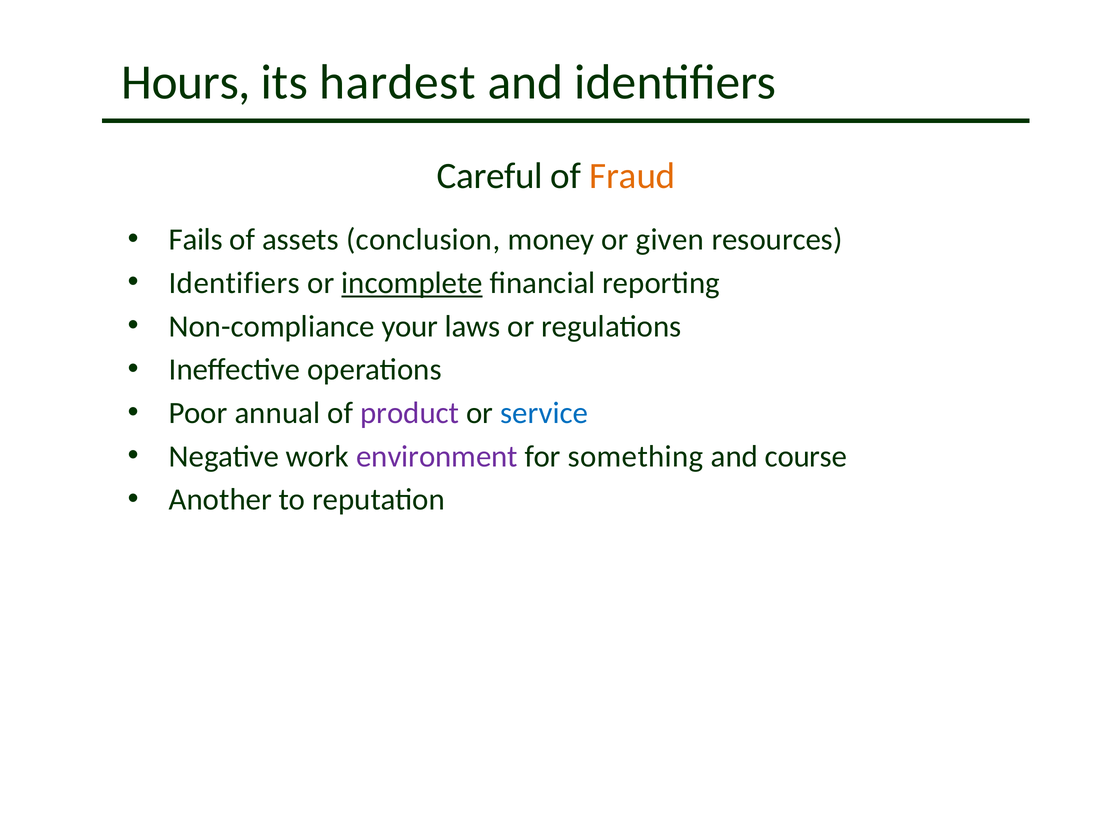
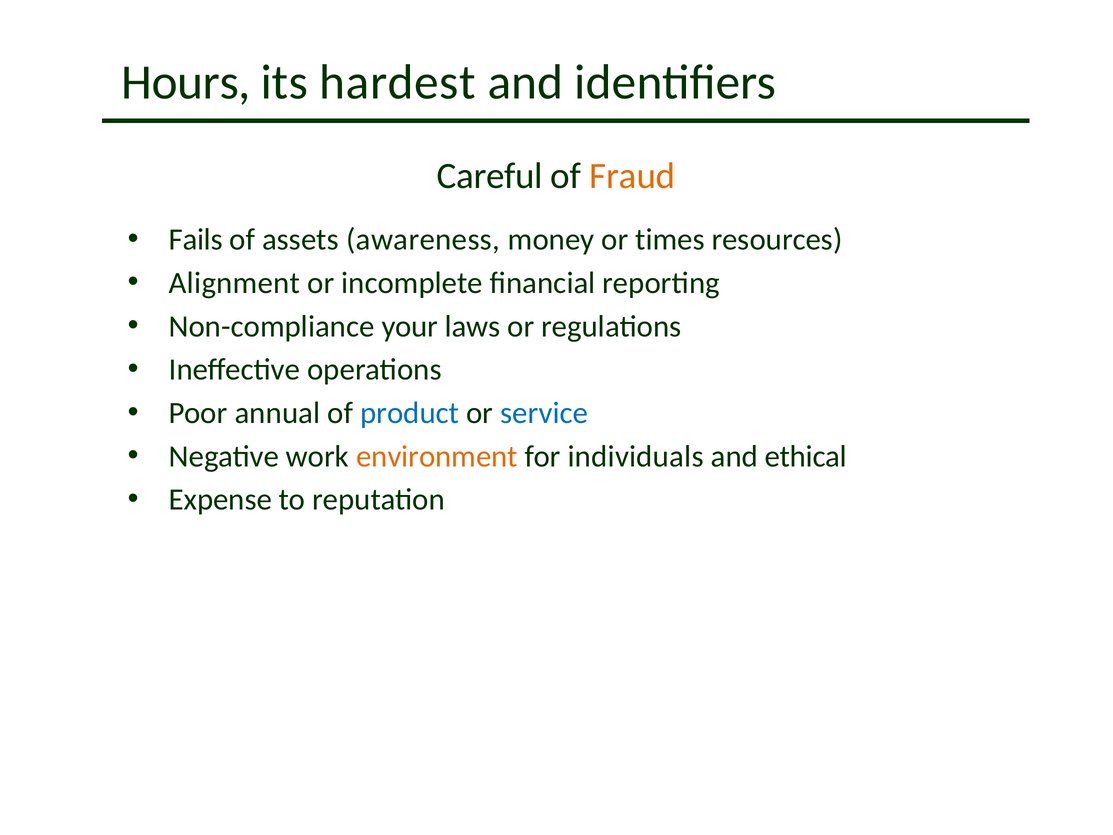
conclusion: conclusion -> awareness
given: given -> times
Identifiers at (234, 283): Identifiers -> Alignment
incomplete underline: present -> none
product colour: purple -> blue
environment colour: purple -> orange
something: something -> individuals
course: course -> ethical
Another: Another -> Expense
